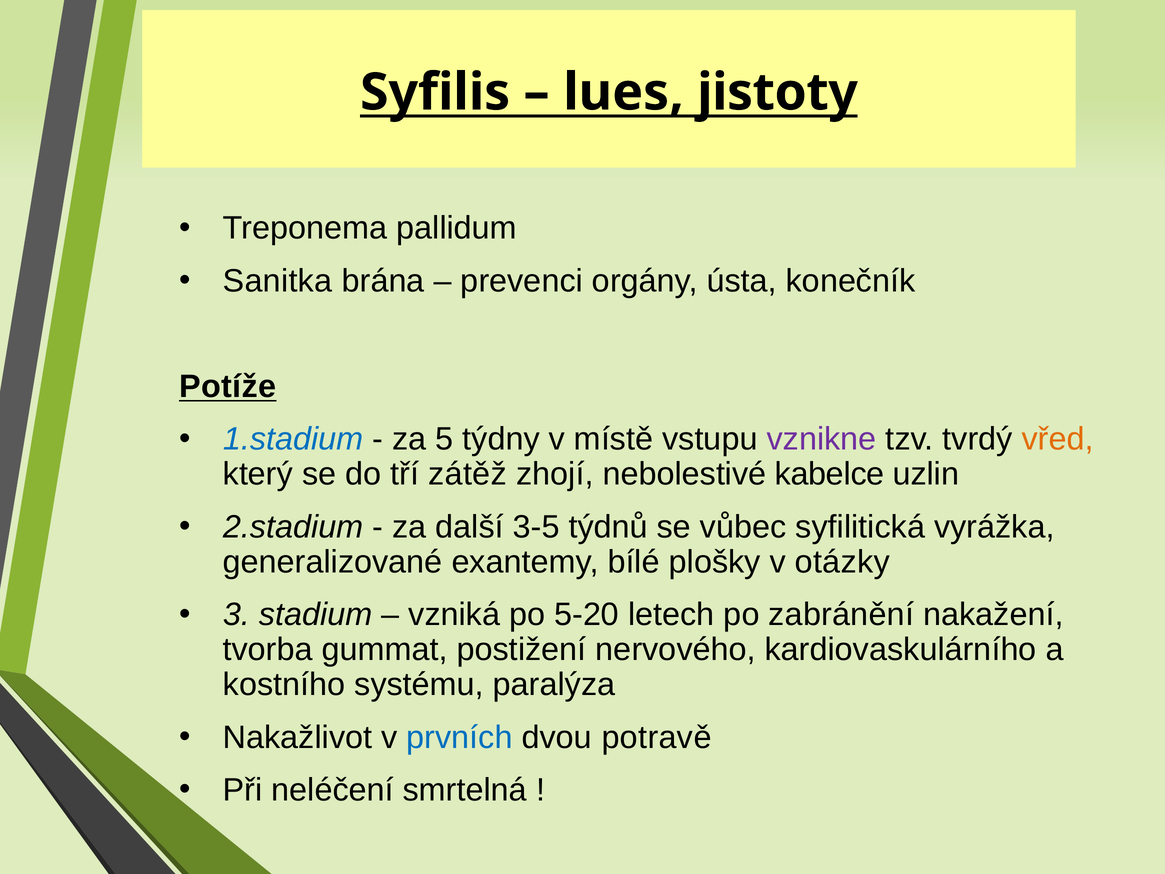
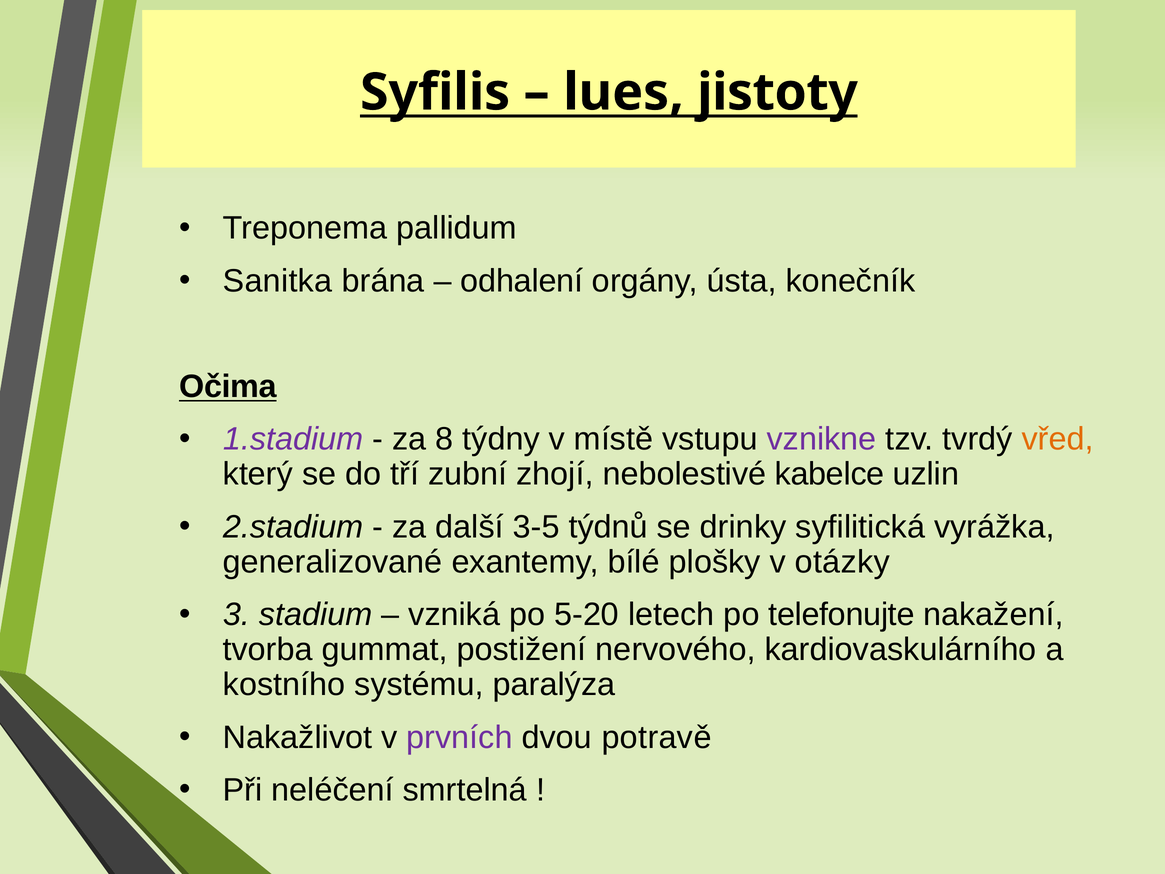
prevenci: prevenci -> odhalení
Potíže: Potíže -> Očima
1.stadium colour: blue -> purple
5: 5 -> 8
zátěž: zátěž -> zubní
vůbec: vůbec -> drinky
zabránění: zabránění -> telefonujte
prvních colour: blue -> purple
